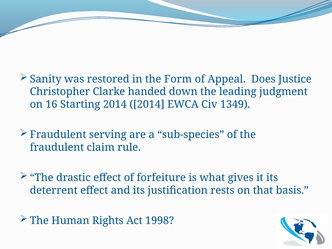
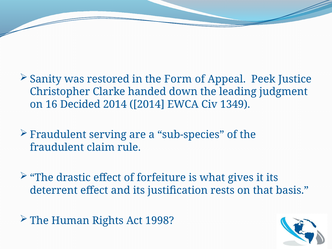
Does: Does -> Peek
Starting: Starting -> Decided
